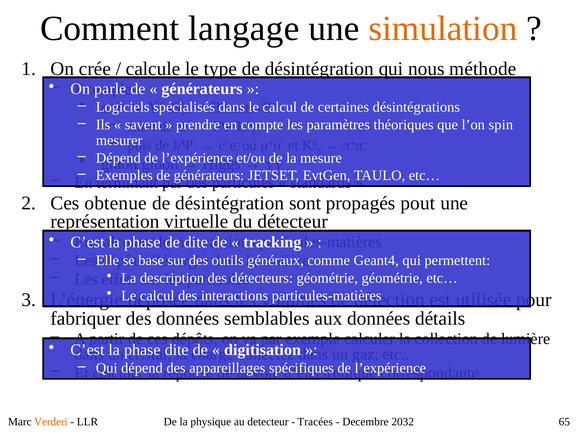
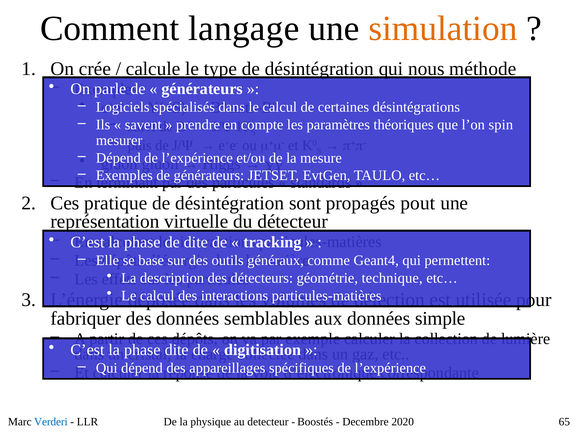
obtenue: obtenue -> pratique
géométrie géométrie: géométrie -> technique
détails: détails -> simple
Verderi colour: orange -> blue
Tracées: Tracées -> Boostés
2032: 2032 -> 2020
